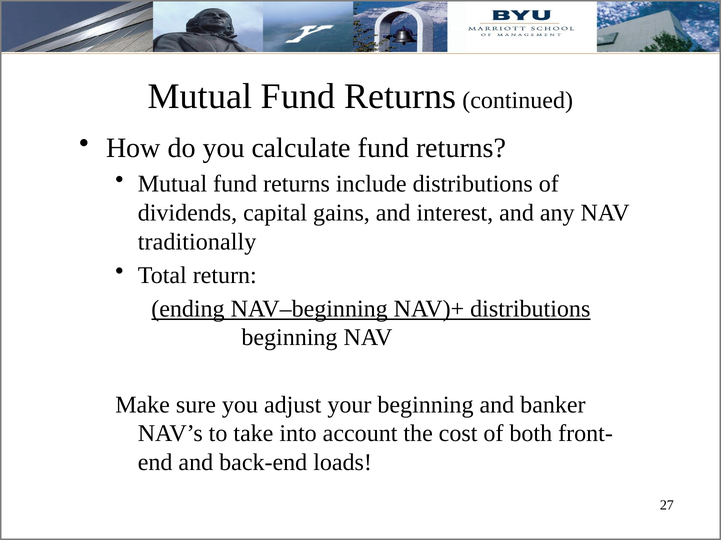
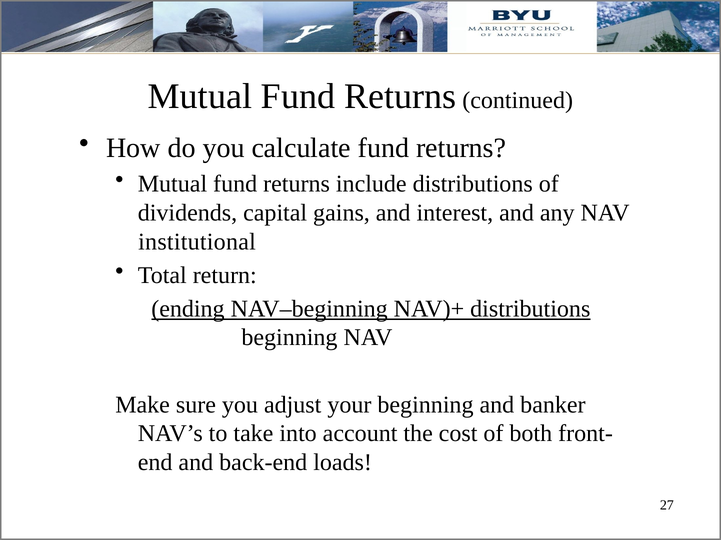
traditionally: traditionally -> institutional
